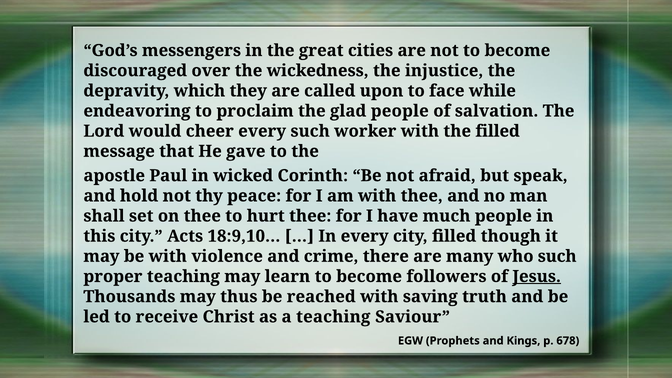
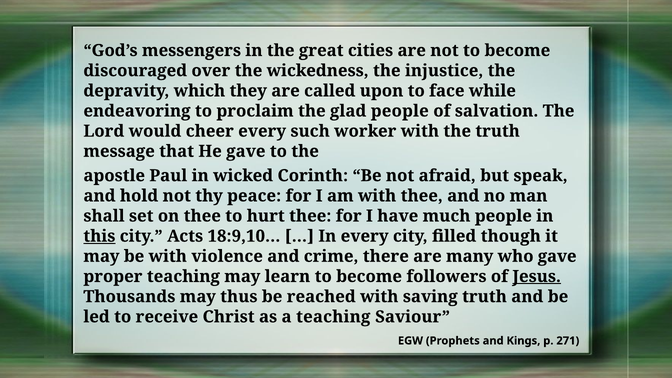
the filled: filled -> truth
this underline: none -> present
who such: such -> gave
678: 678 -> 271
